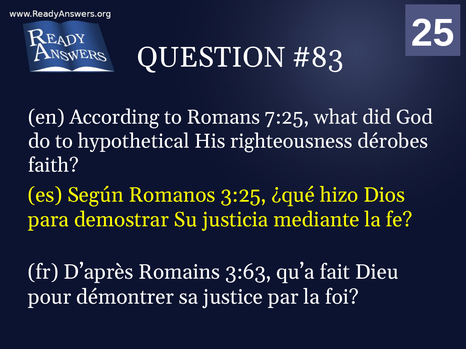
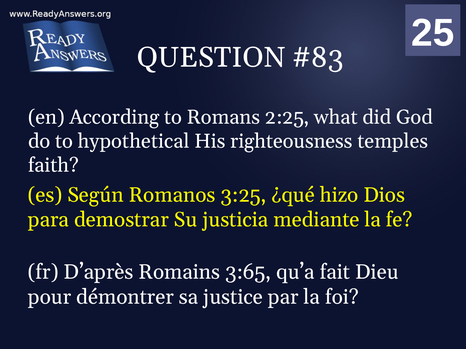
7:25: 7:25 -> 2:25
dérobes: dérobes -> temples
3:63: 3:63 -> 3:65
